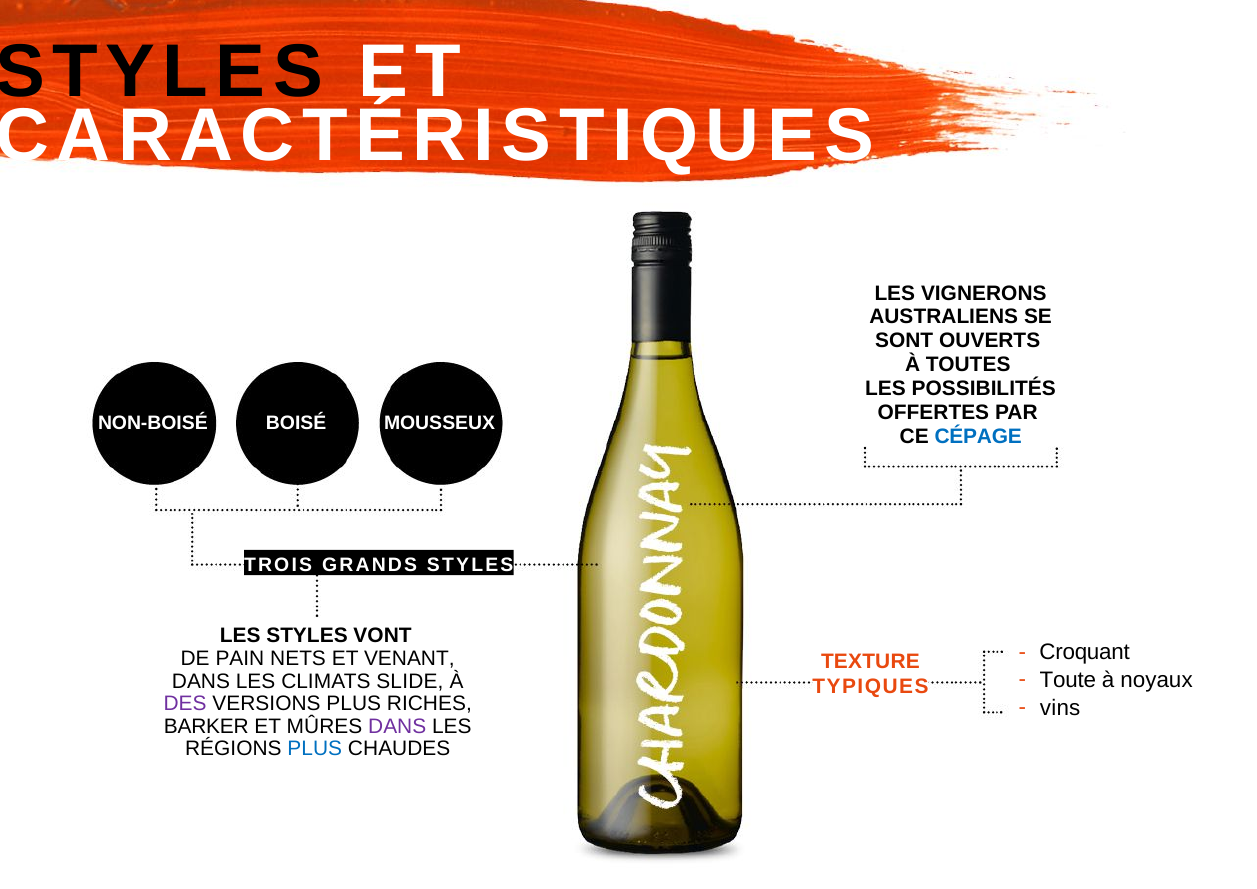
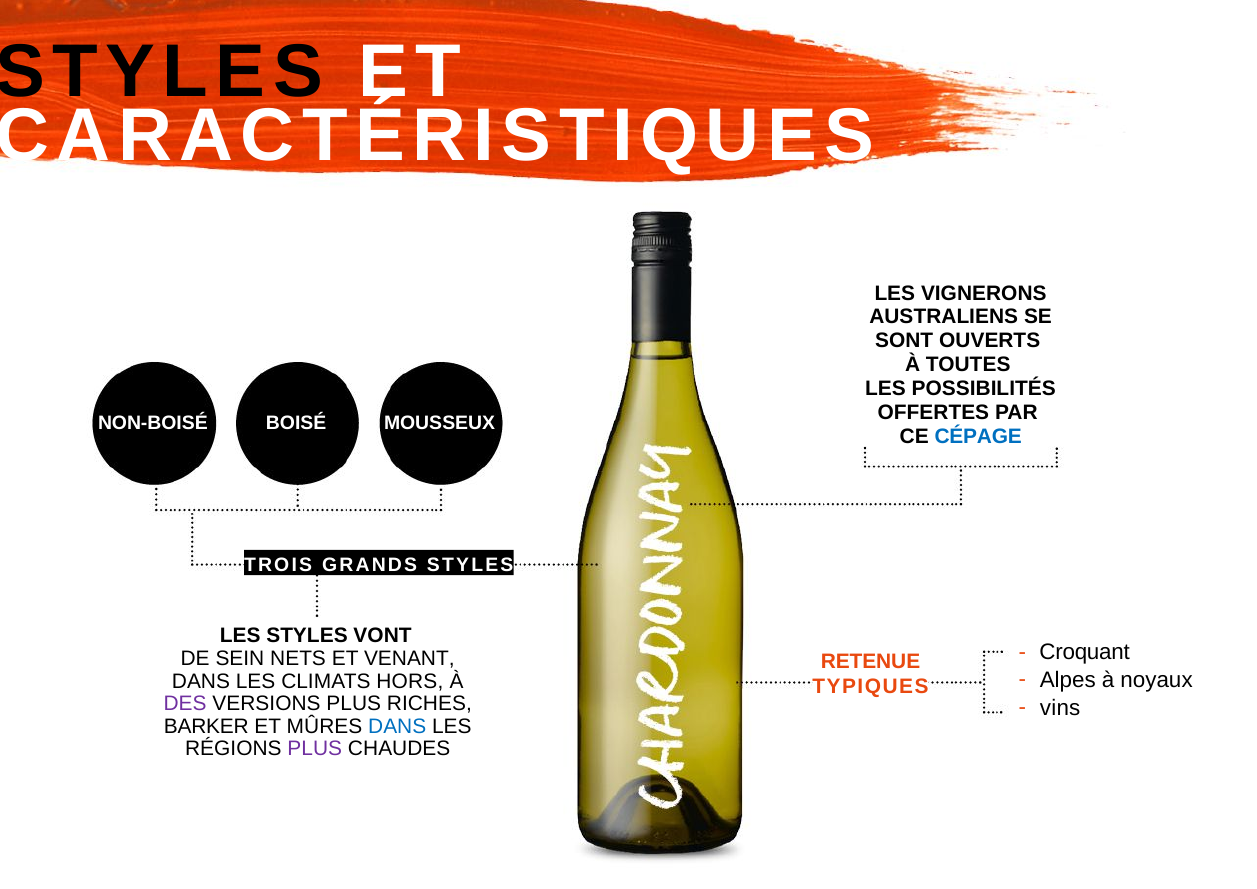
PAIN: PAIN -> SEIN
TEXTURE: TEXTURE -> RETENUE
Toute: Toute -> Alpes
SLIDE: SLIDE -> HORS
DANS at (397, 726) colour: purple -> blue
PLUS at (315, 749) colour: blue -> purple
